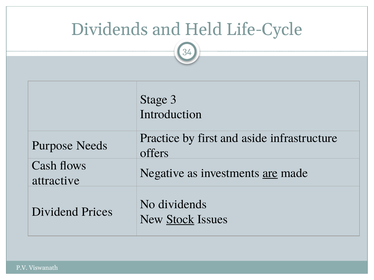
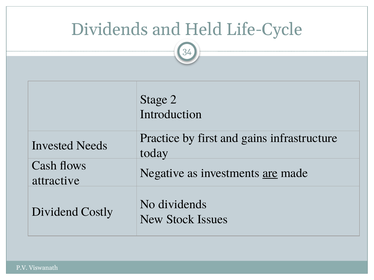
3: 3 -> 2
aside: aside -> gains
Purpose: Purpose -> Invested
offers: offers -> today
Prices: Prices -> Costly
Stock underline: present -> none
